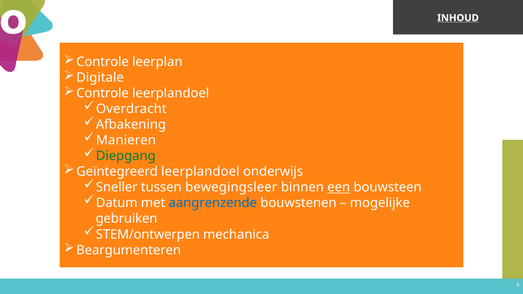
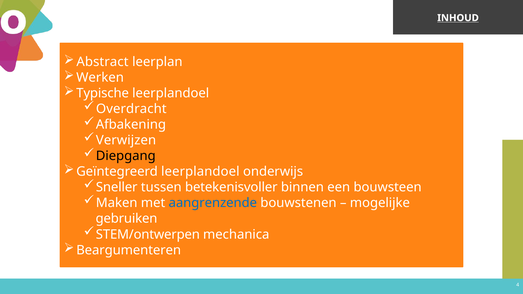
Controle at (103, 62): Controle -> Abstract
Digitale: Digitale -> Werken
Controle at (103, 93): Controle -> Typische
Manieren: Manieren -> Verwijzen
Diepgang colour: green -> black
bewegingsleer: bewegingsleer -> betekenisvoller
een underline: present -> none
Datum: Datum -> Maken
